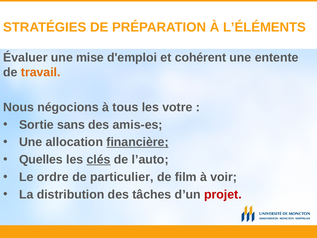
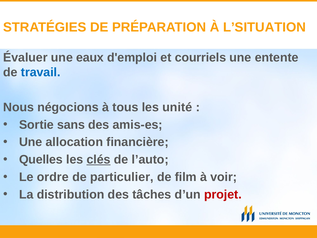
L’ÉLÉMENTS: L’ÉLÉMENTS -> L’SITUATION
mise: mise -> eaux
cohérent: cohérent -> courriels
travail colour: orange -> blue
votre: votre -> unité
financière underline: present -> none
